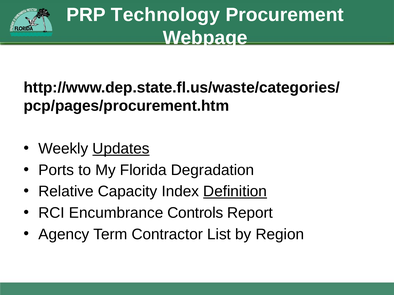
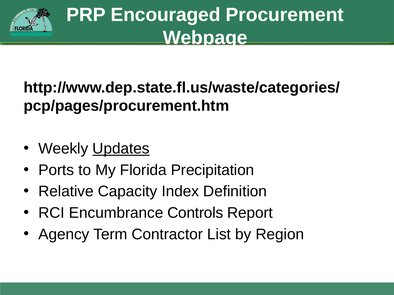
Technology: Technology -> Encouraged
Degradation: Degradation -> Precipitation
Definition underline: present -> none
